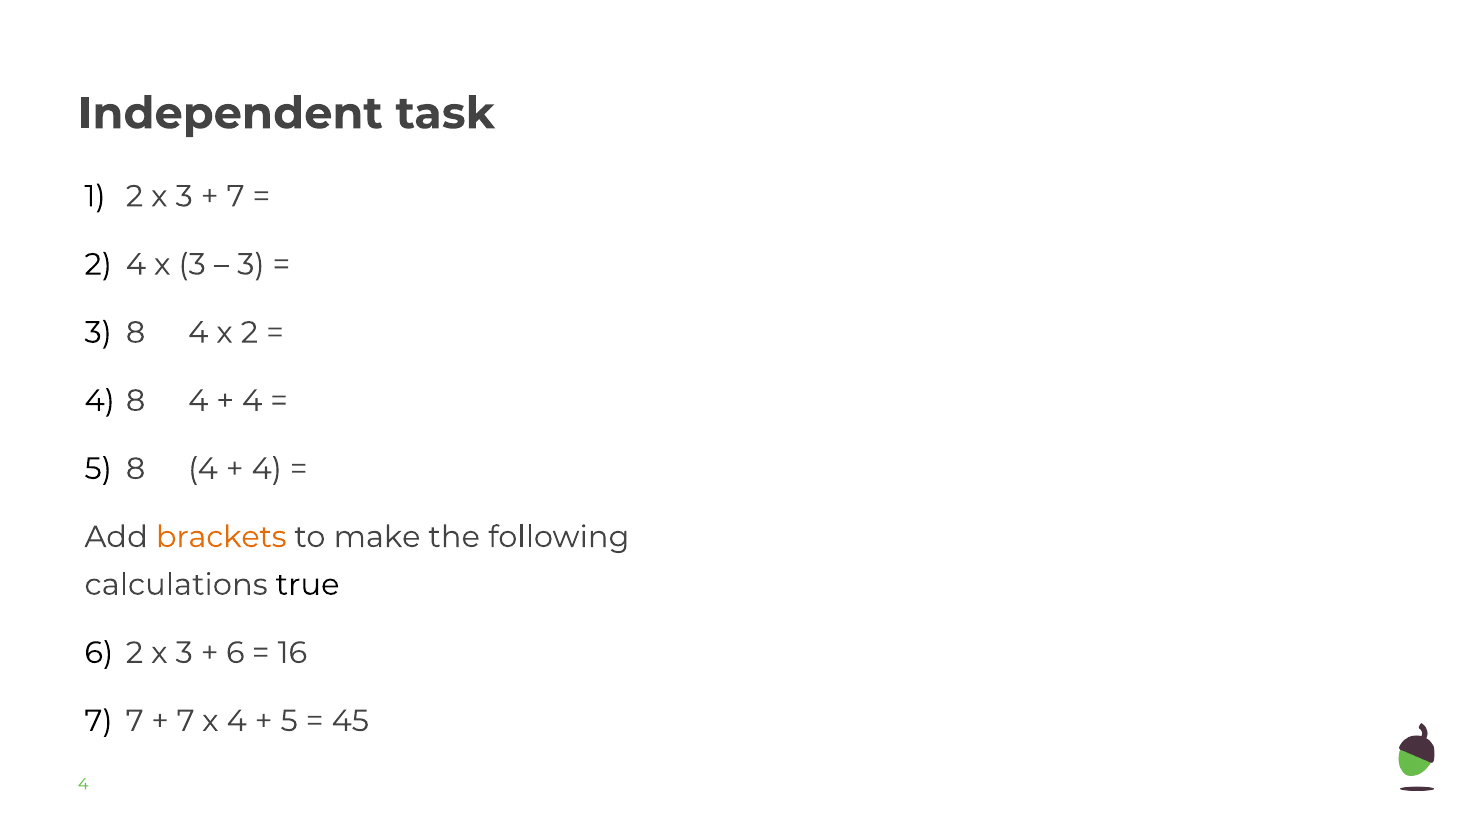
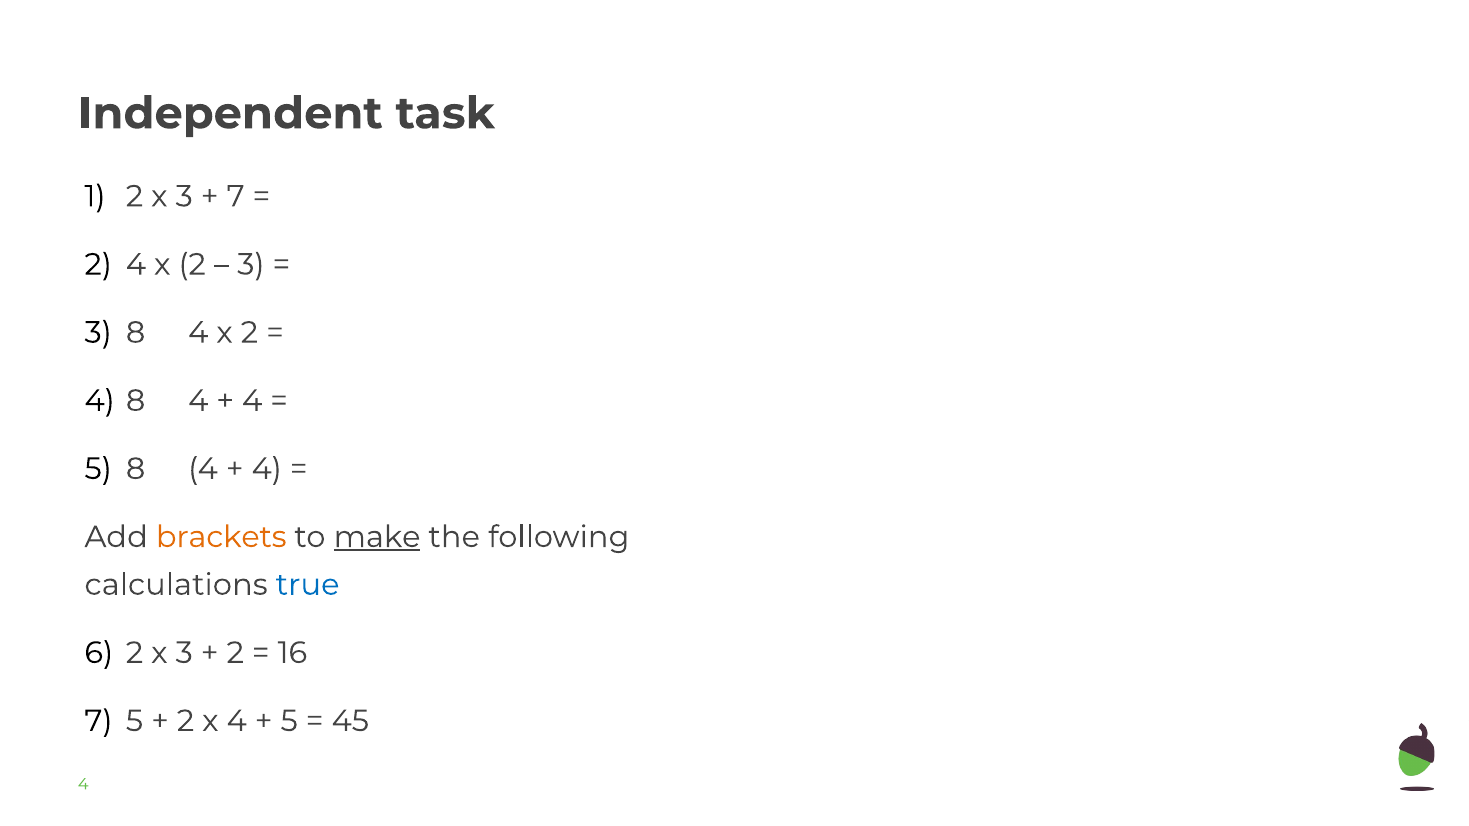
2 4 x 3: 3 -> 2
make underline: none -> present
true colour: black -> blue
6 at (235, 653): 6 -> 2
7 7: 7 -> 5
7 at (186, 721): 7 -> 2
